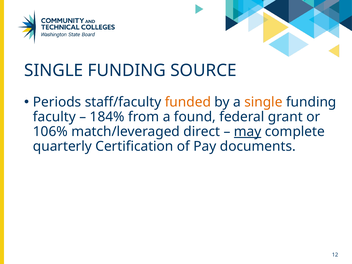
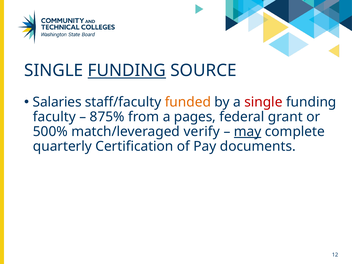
FUNDING at (127, 71) underline: none -> present
Periods: Periods -> Salaries
single at (263, 102) colour: orange -> red
184%: 184% -> 875%
found: found -> pages
106%: 106% -> 500%
direct: direct -> verify
